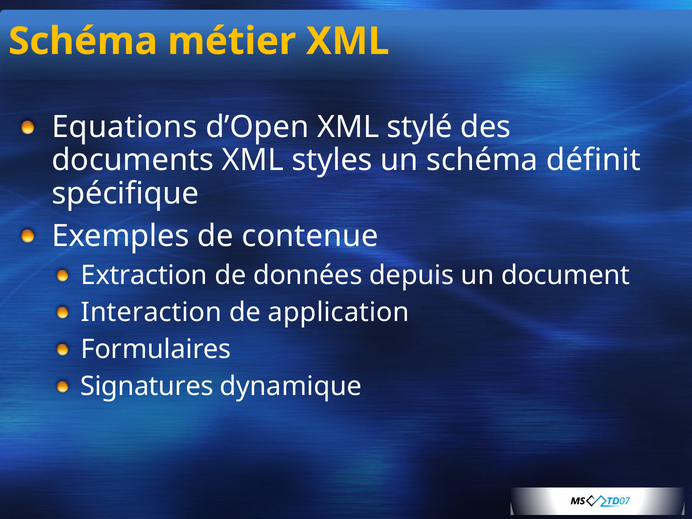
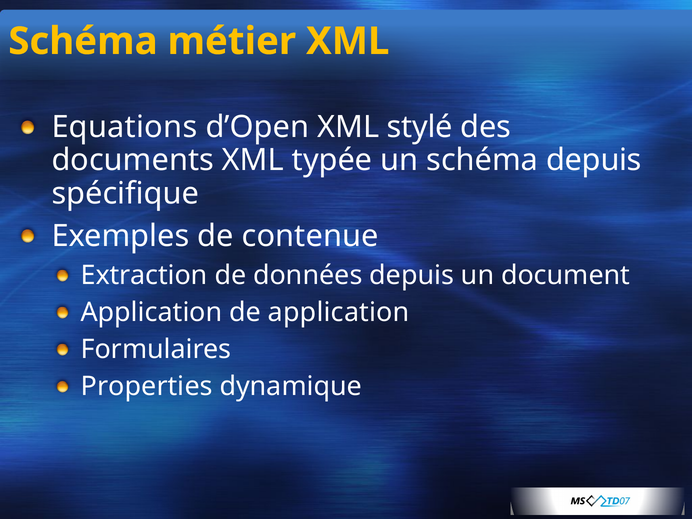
styles: styles -> typée
schéma définit: définit -> depuis
Interaction at (151, 312): Interaction -> Application
Signatures: Signatures -> Properties
